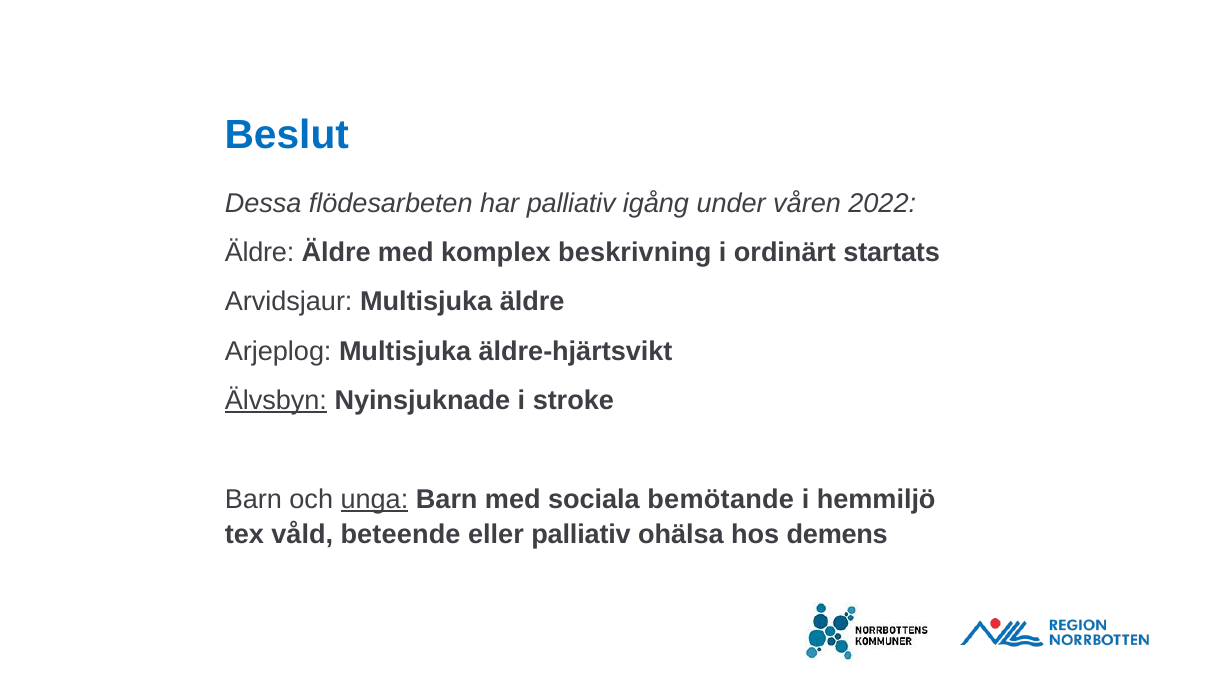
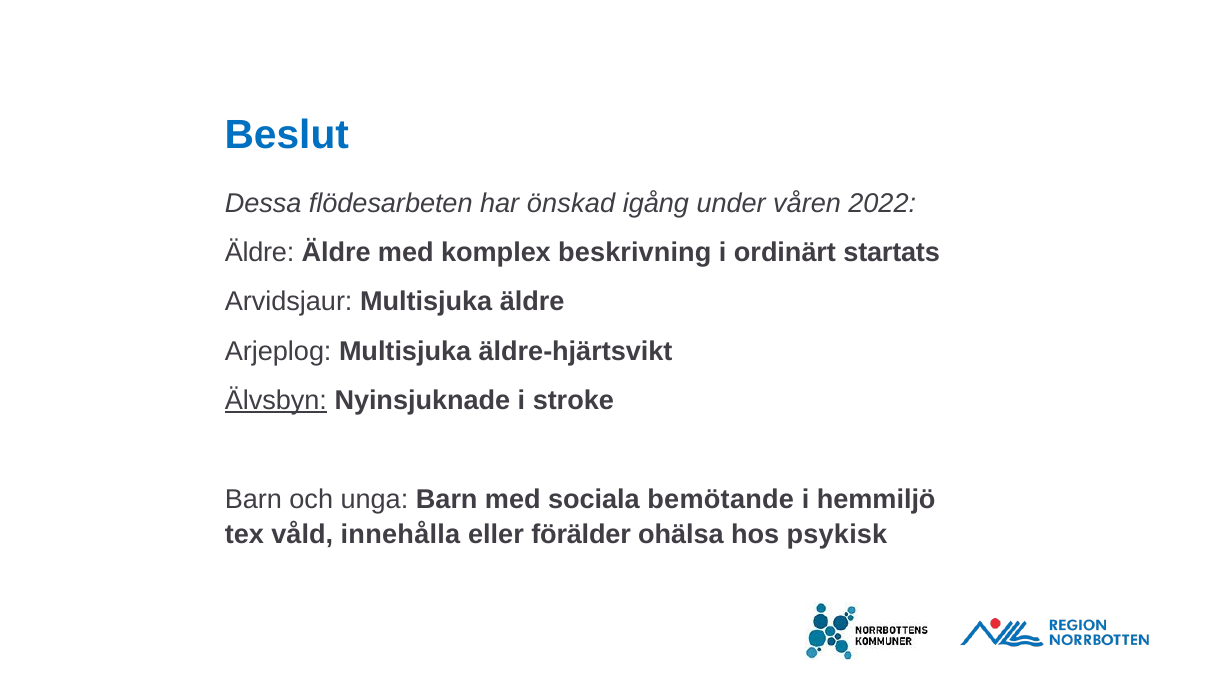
har palliativ: palliativ -> önskad
unga underline: present -> none
beteende: beteende -> innehålla
eller palliativ: palliativ -> förälder
demens: demens -> psykisk
